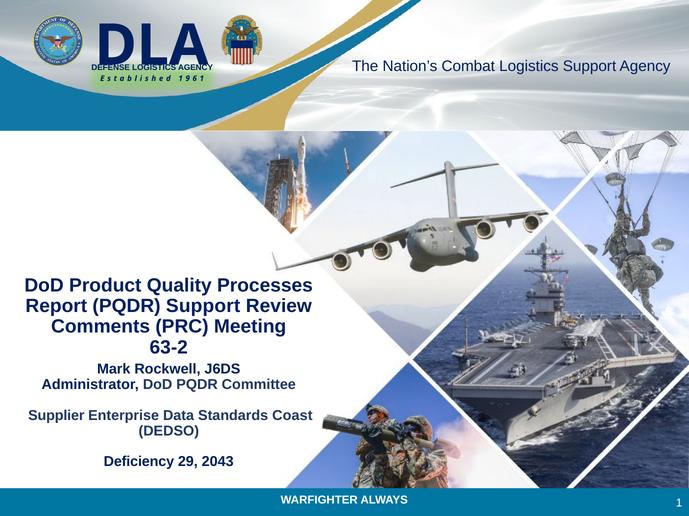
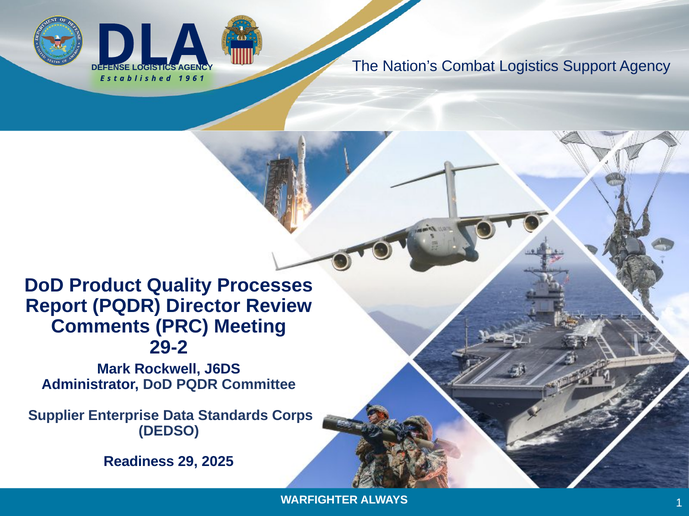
PQDR Support: Support -> Director
63-2: 63-2 -> 29-2
Coast: Coast -> Corps
Deficiency: Deficiency -> Readiness
2043: 2043 -> 2025
